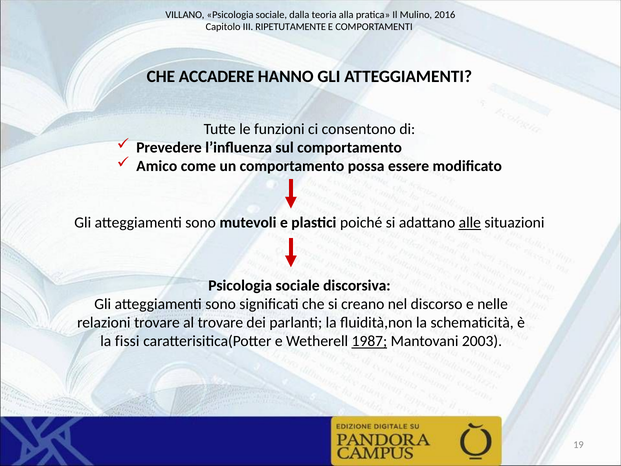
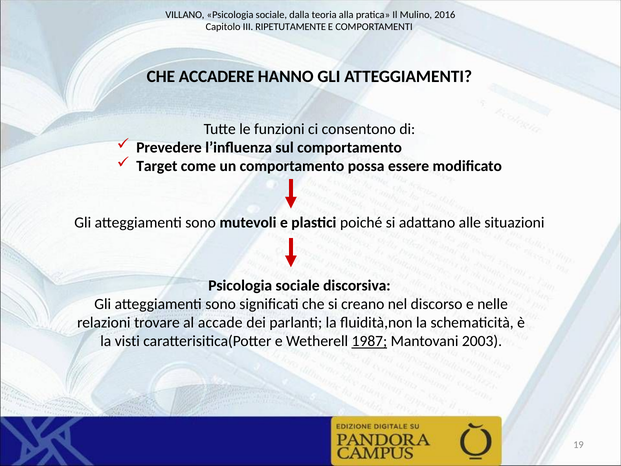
Amico: Amico -> Target
alle underline: present -> none
al trovare: trovare -> accade
fissi: fissi -> visti
